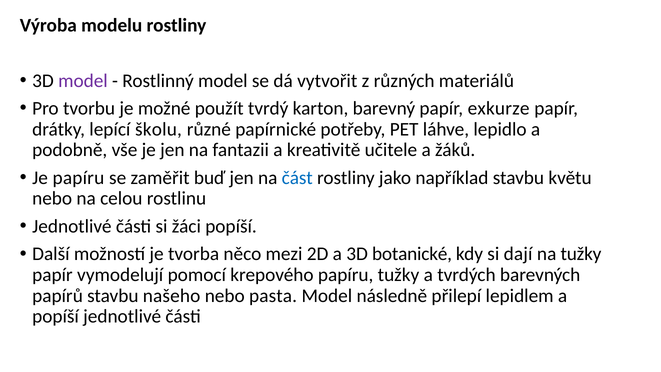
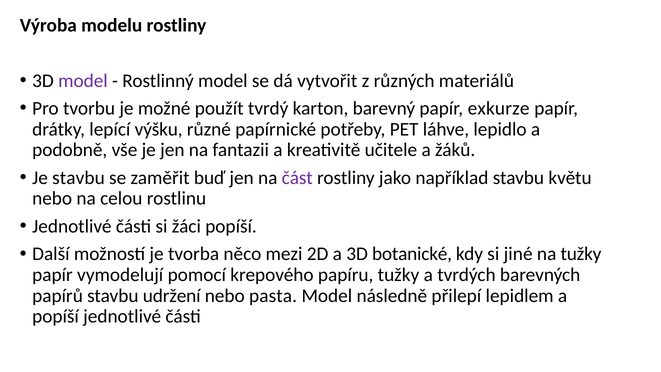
školu: školu -> výšku
Je papíru: papíru -> stavbu
část colour: blue -> purple
dají: dají -> jiné
našeho: našeho -> udržení
